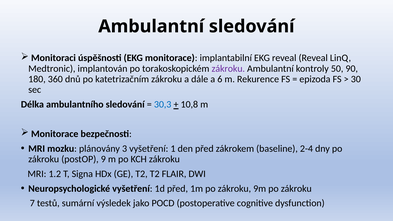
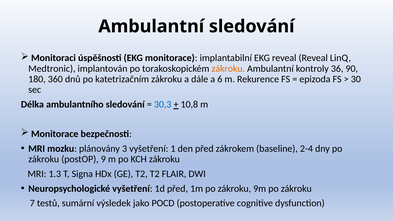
zákroku at (228, 69) colour: purple -> orange
50: 50 -> 36
1.2: 1.2 -> 1.3
